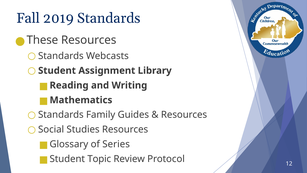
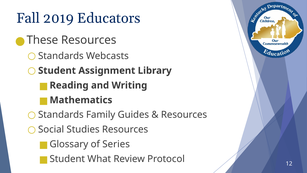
2019 Standards: Standards -> Educators
Topic: Topic -> What
